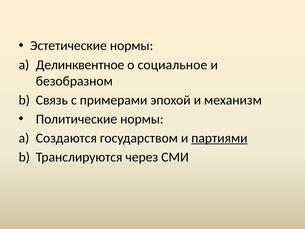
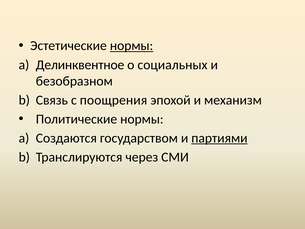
нормы at (132, 46) underline: none -> present
социальное: социальное -> социальных
примерами: примерами -> поощрения
